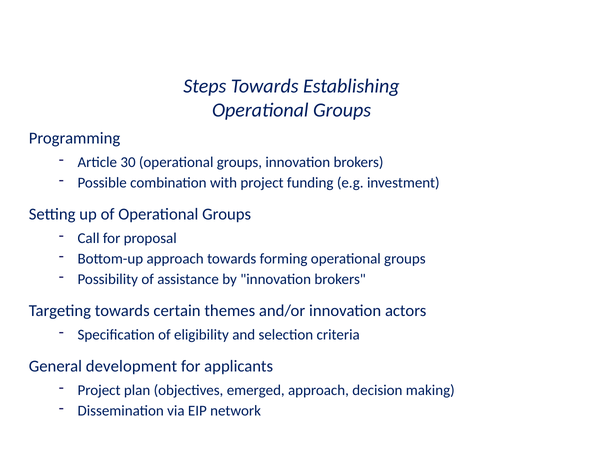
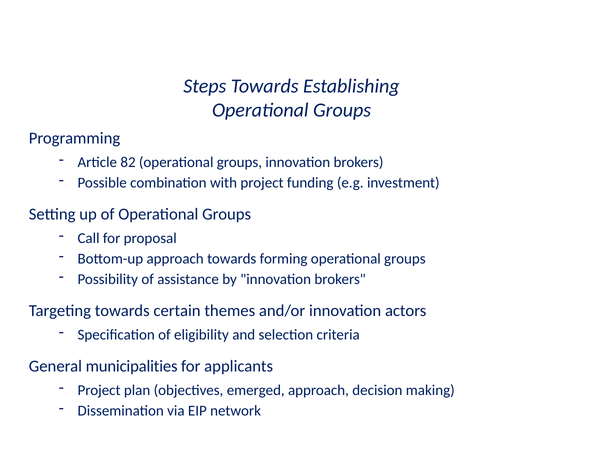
30: 30 -> 82
development: development -> municipalities
